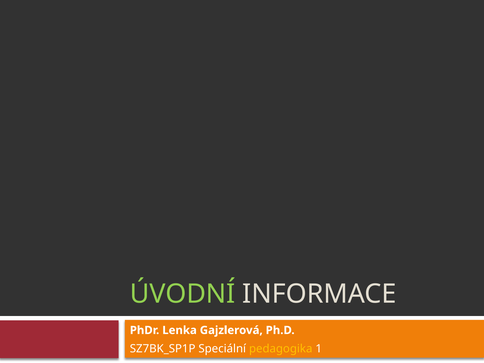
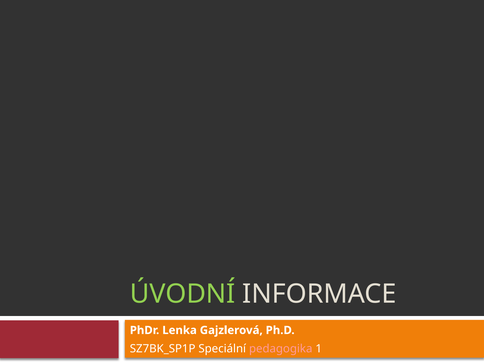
pedagogika colour: yellow -> pink
